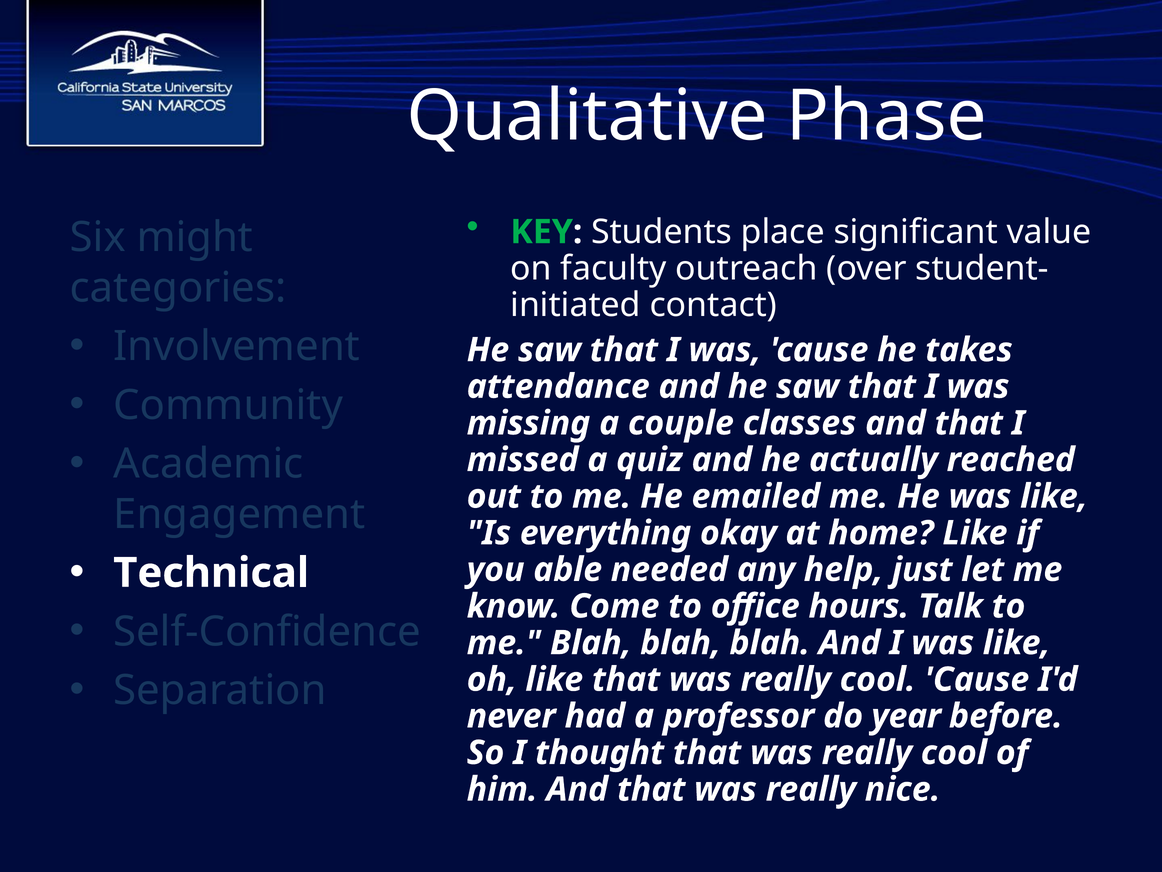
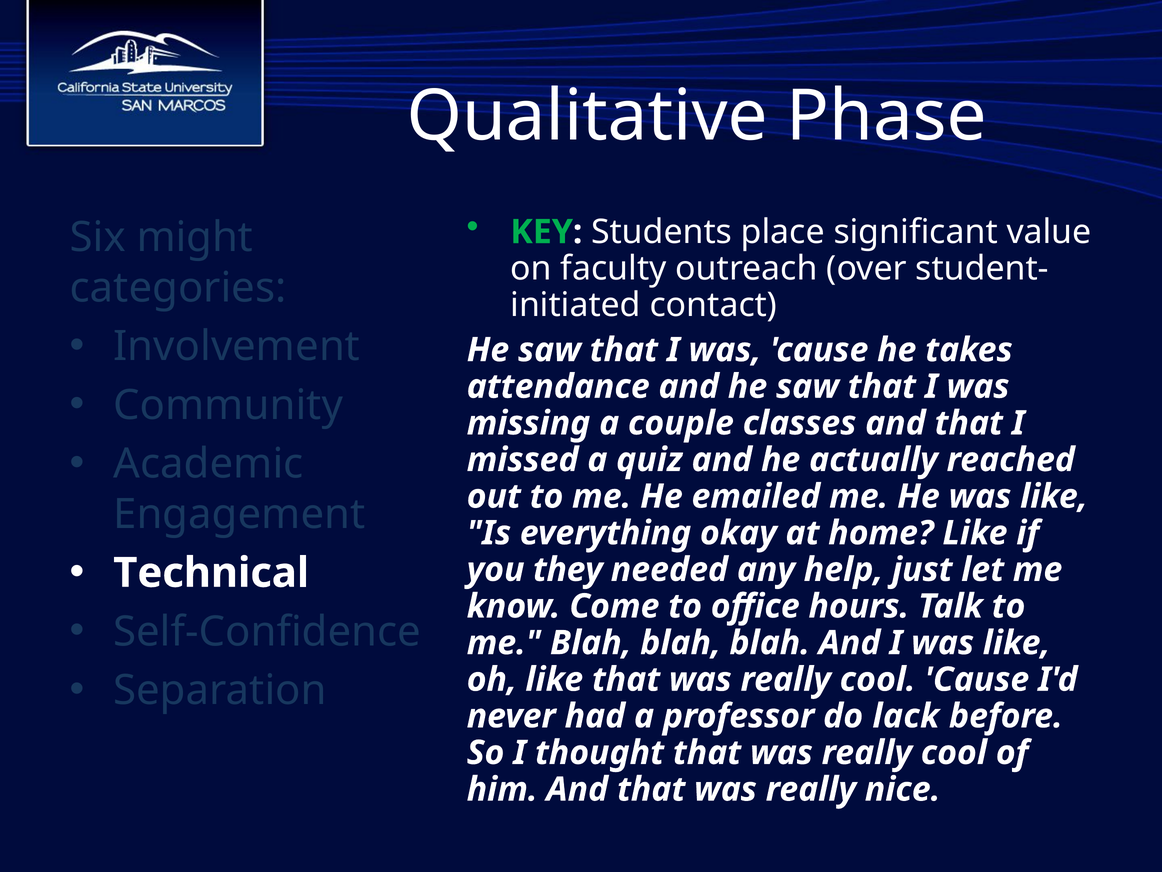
able: able -> they
year: year -> lack
